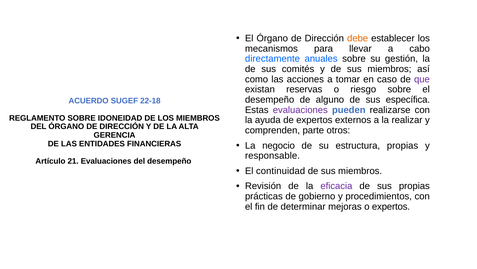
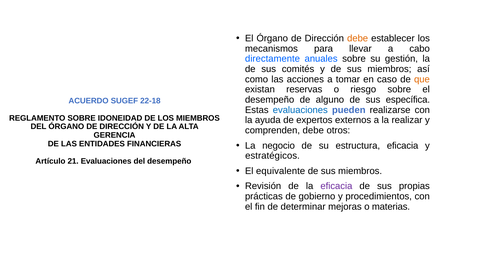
que colour: purple -> orange
evaluaciones at (300, 110) colour: purple -> blue
comprenden parte: parte -> debe
estructura propias: propias -> eficacia
responsable: responsable -> estratégicos
continuidad: continuidad -> equivalente
o expertos: expertos -> materias
